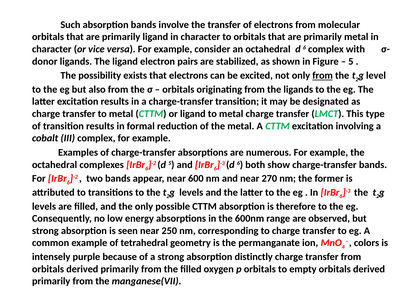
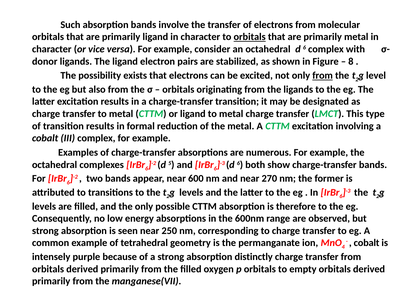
orbitals at (250, 37) underline: none -> present
5 at (351, 61): 5 -> 8
colors at (367, 243): colors -> cobalt
